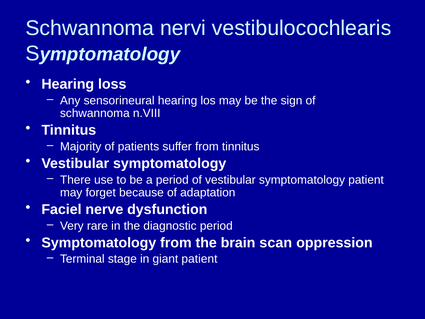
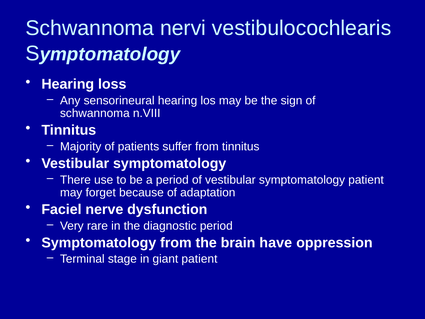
scan: scan -> have
